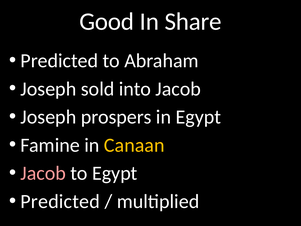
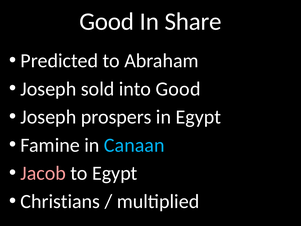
into Jacob: Jacob -> Good
Canaan colour: yellow -> light blue
Predicted at (60, 201): Predicted -> Christians
